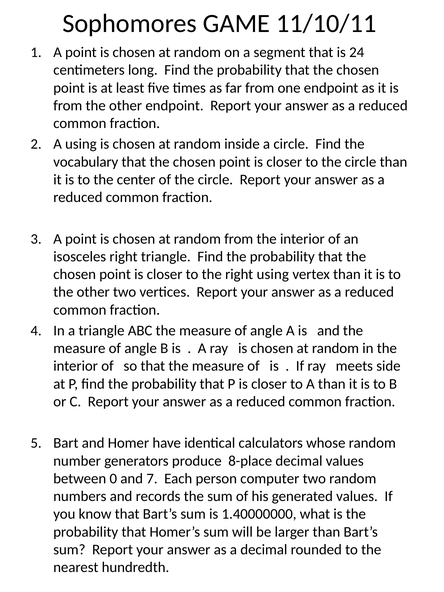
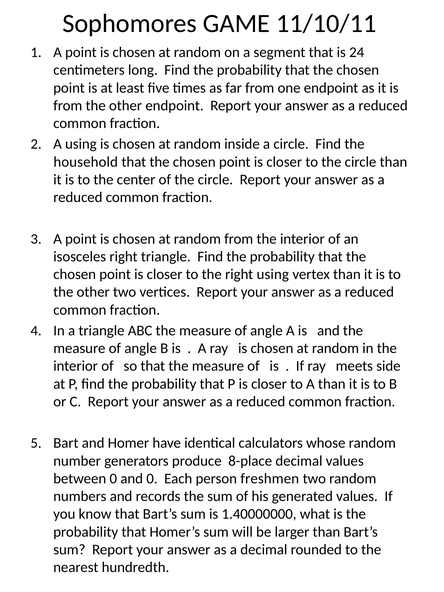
vocabulary: vocabulary -> household
and 7: 7 -> 0
computer: computer -> freshmen
